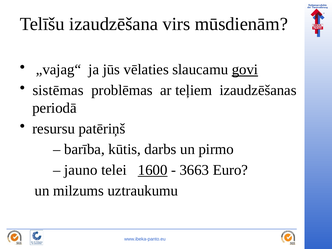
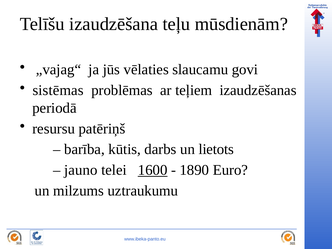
virs: virs -> teļu
govi underline: present -> none
pirmo: pirmo -> lietots
3663: 3663 -> 1890
